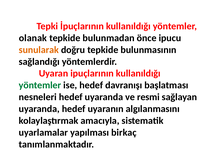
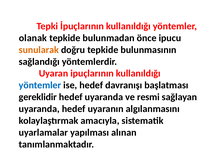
yöntemler at (40, 85) colour: green -> blue
nesneleri: nesneleri -> gereklidir
birkaç: birkaç -> alınan
